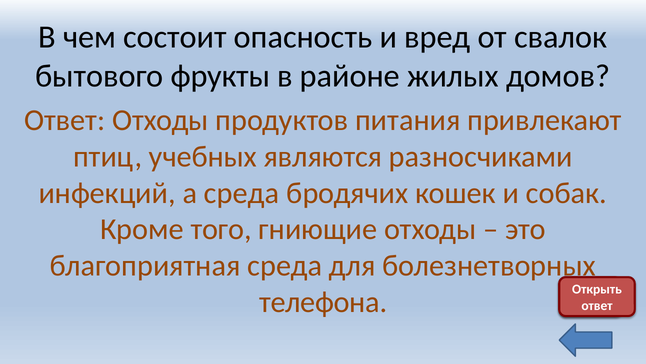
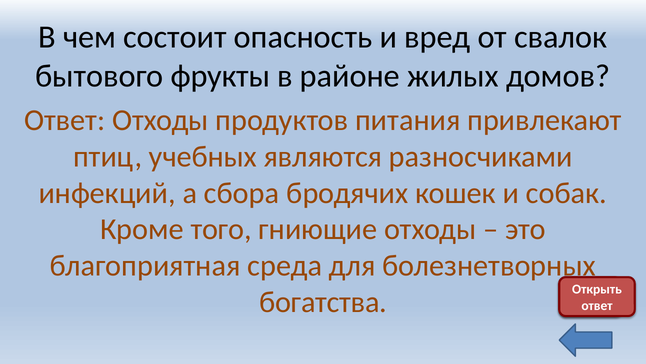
а среда: среда -> сбора
телефона: телефона -> богатства
